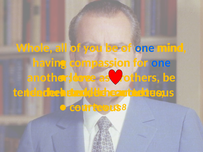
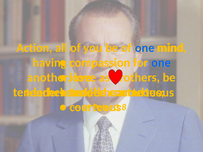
Whole: Whole -> Action
